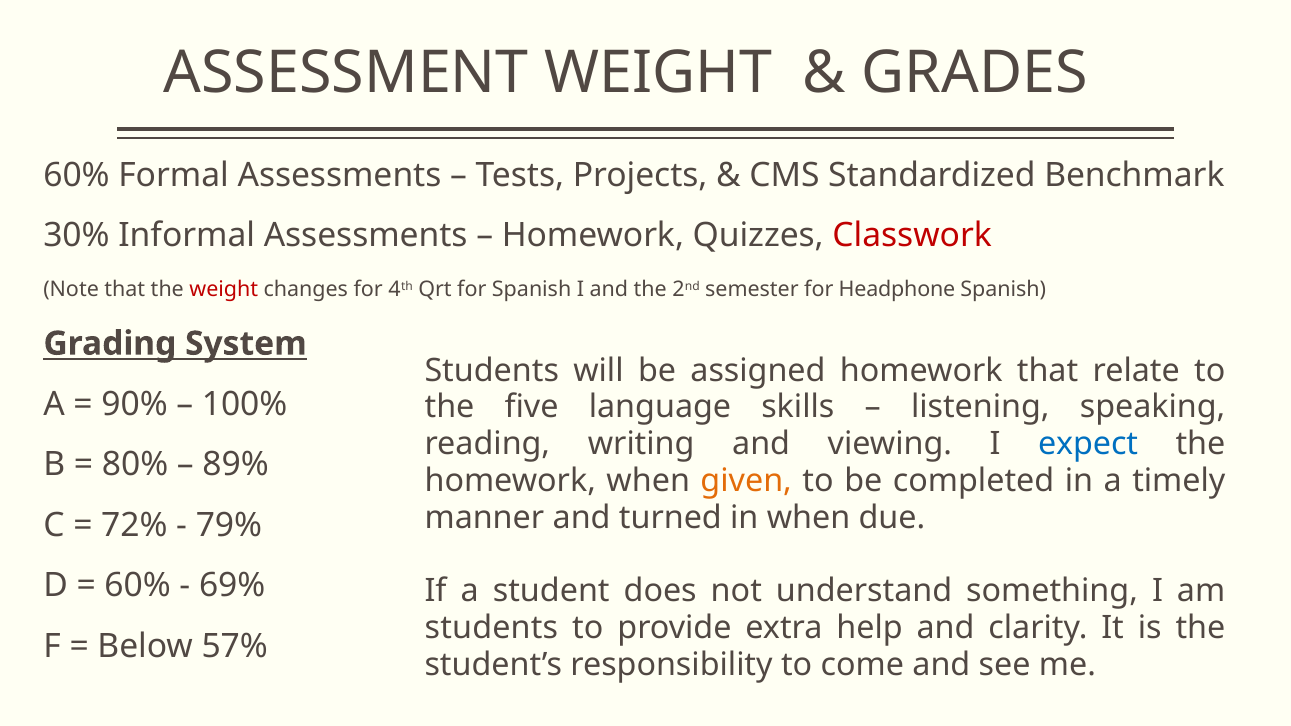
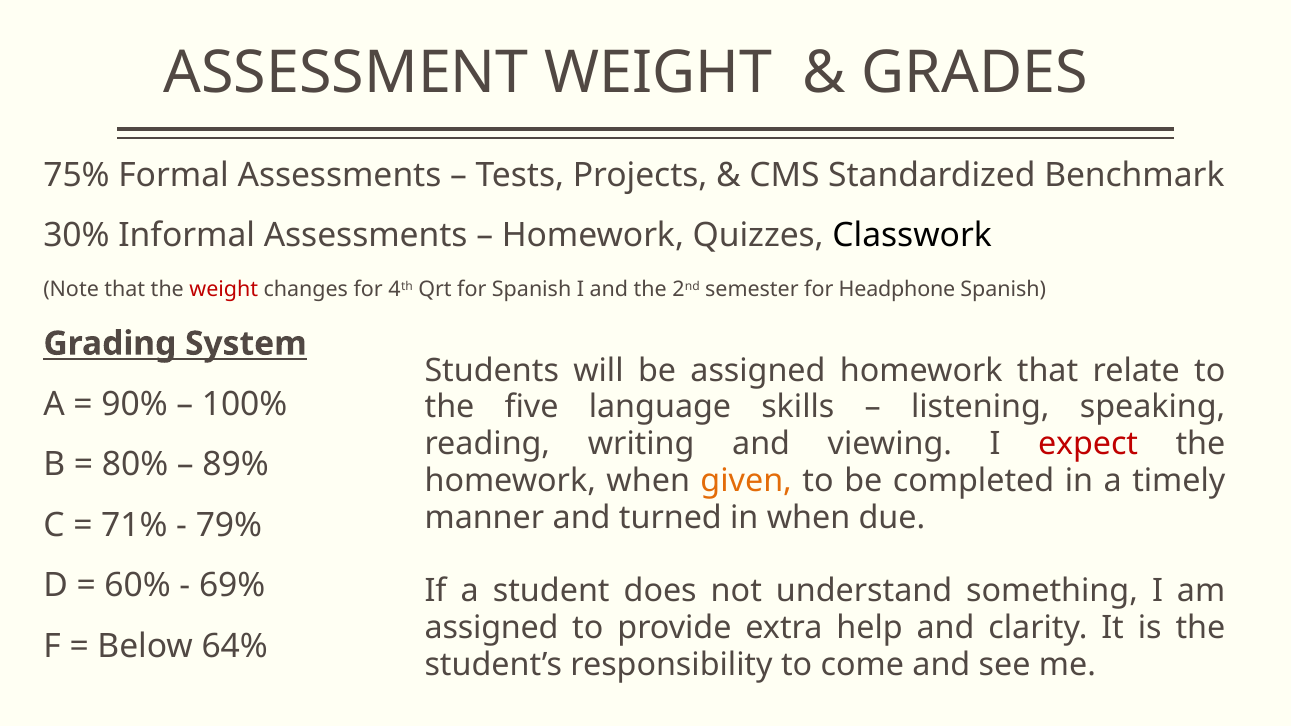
60% at (77, 175): 60% -> 75%
Classwork colour: red -> black
expect colour: blue -> red
72%: 72% -> 71%
students at (491, 628): students -> assigned
57%: 57% -> 64%
